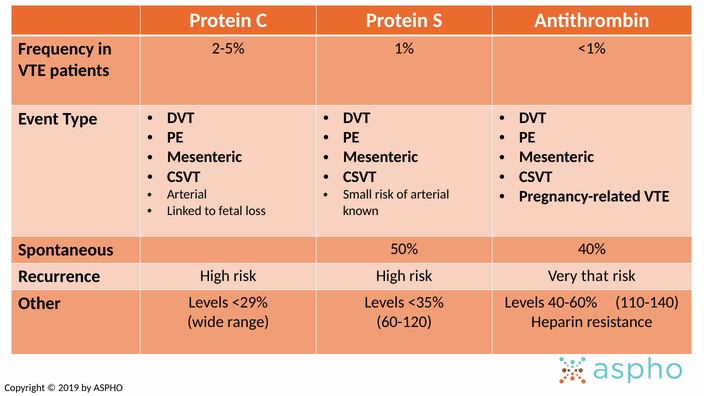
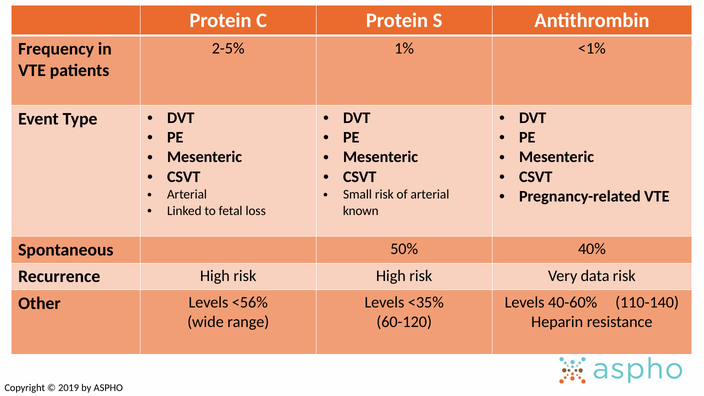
that: that -> data
<29%: <29% -> <56%
